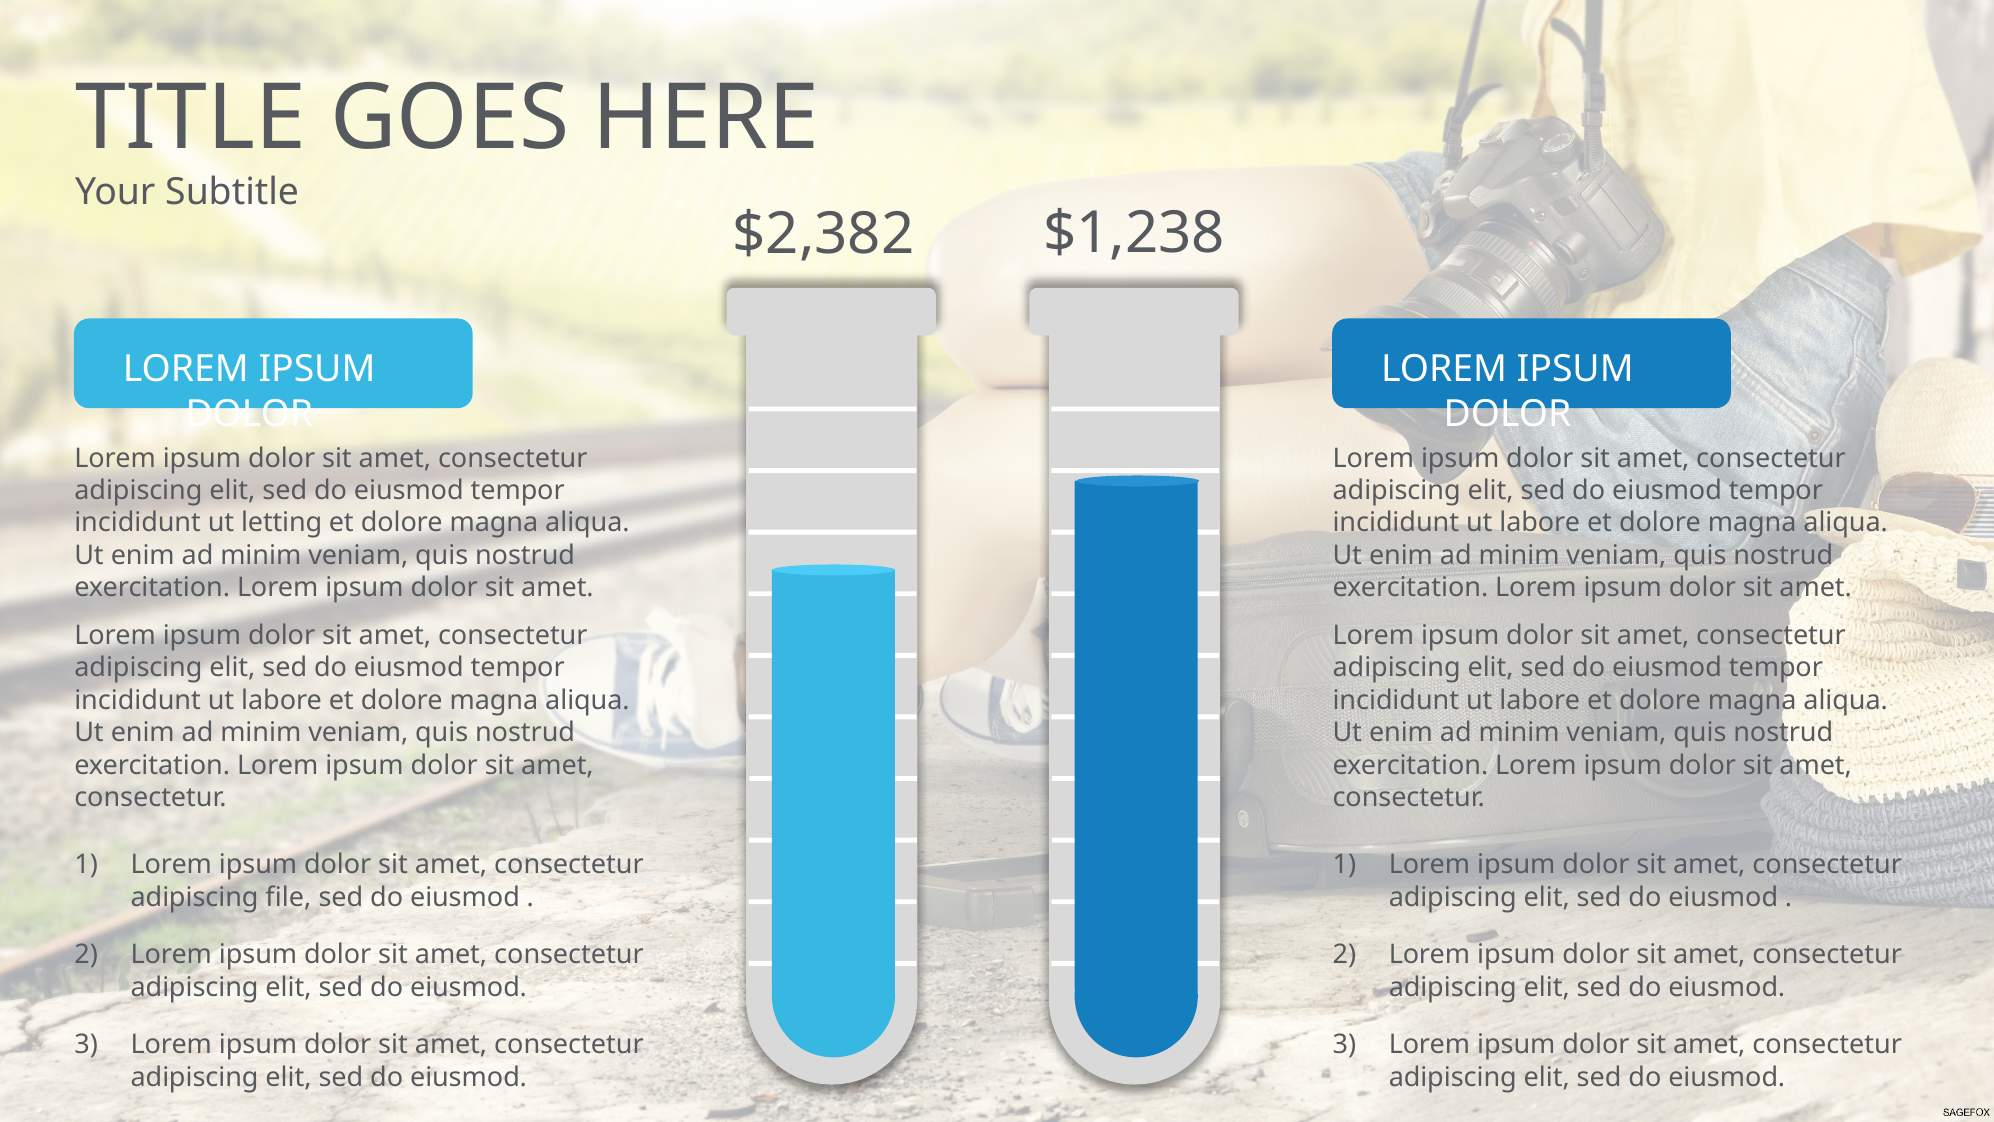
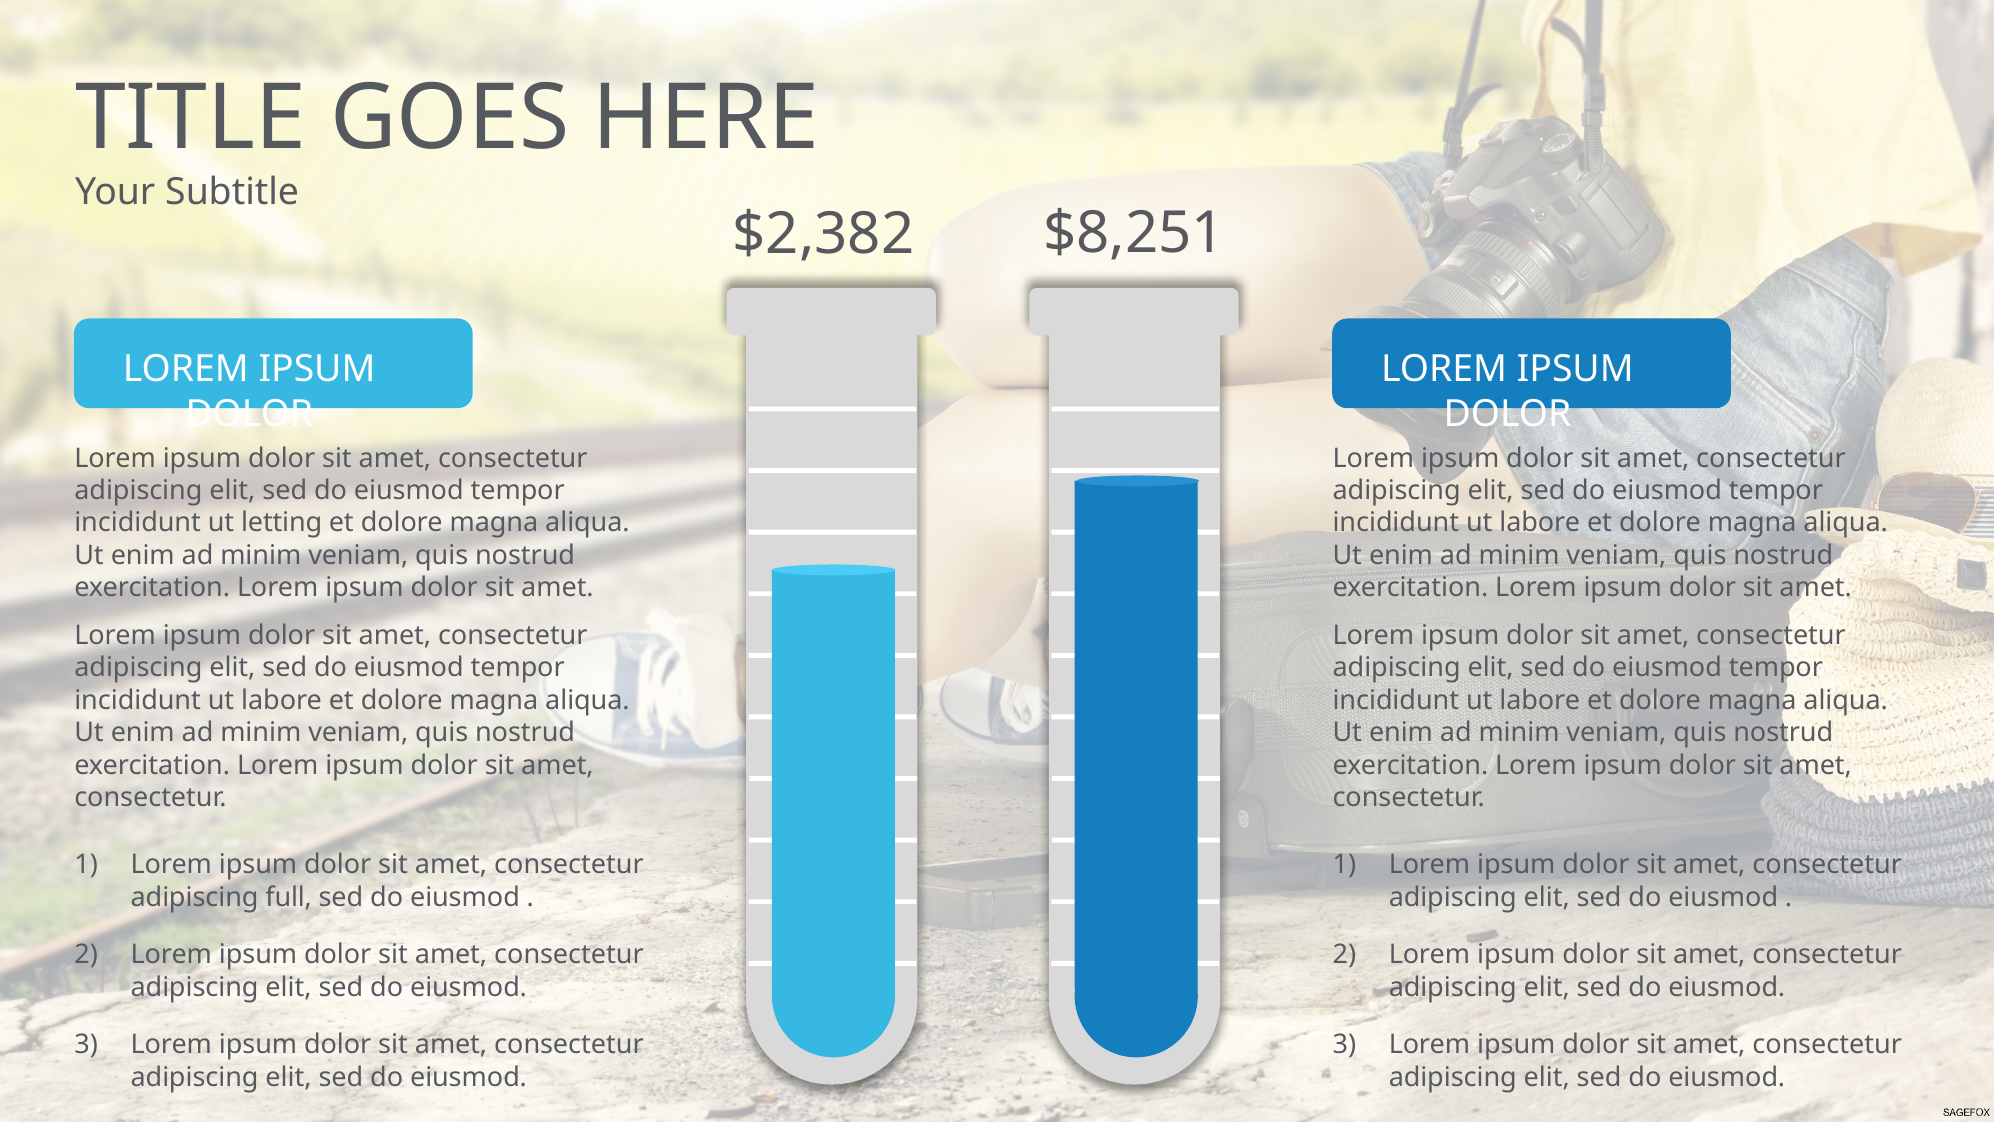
$1,238: $1,238 -> $8,251
file: file -> full
